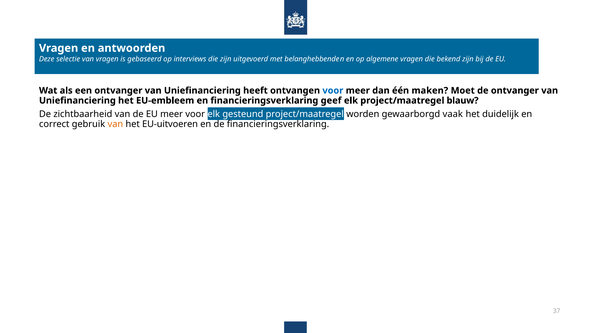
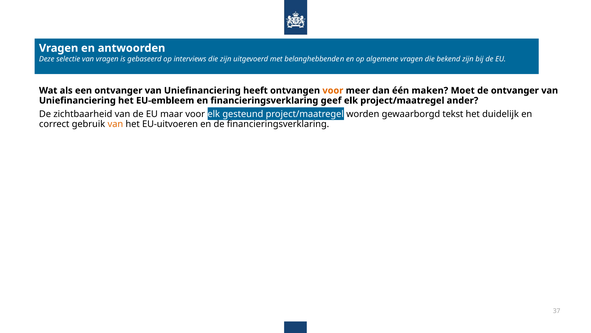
voor at (333, 90) colour: blue -> orange
blauw: blauw -> ander
EU meer: meer -> maar
vaak: vaak -> tekst
